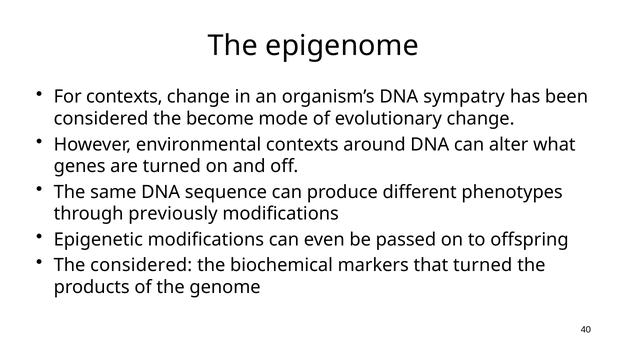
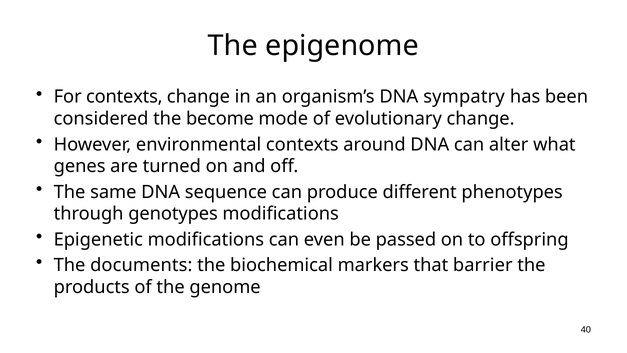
previously: previously -> genotypes
The considered: considered -> documents
that turned: turned -> barrier
